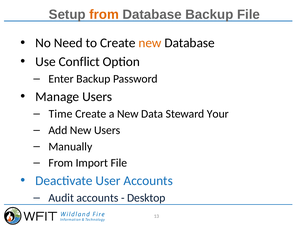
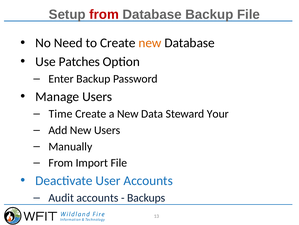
from at (104, 14) colour: orange -> red
Conflict: Conflict -> Patches
Desktop: Desktop -> Backups
